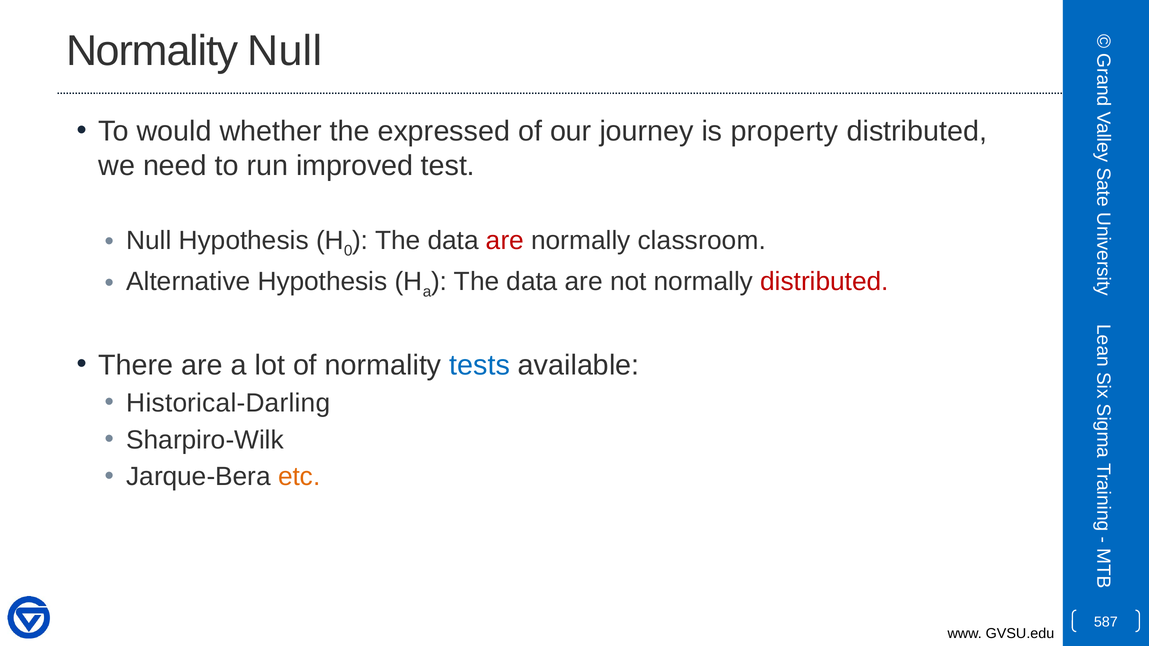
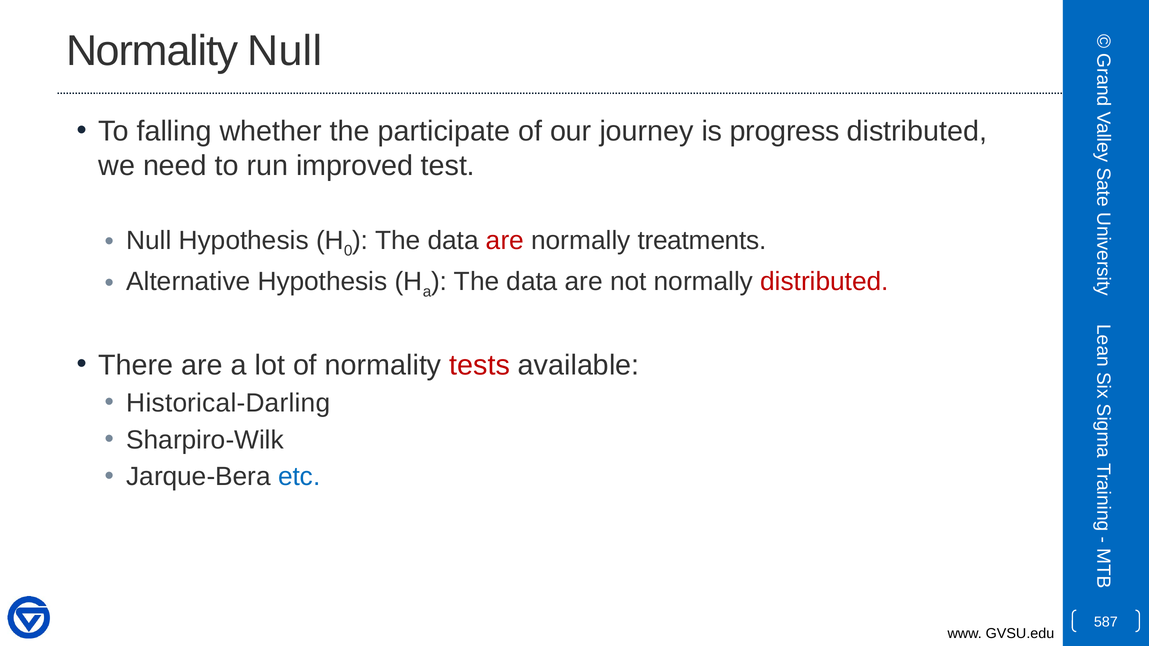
would: would -> falling
expressed: expressed -> participate
property: property -> progress
classroom: classroom -> treatments
tests colour: blue -> red
etc colour: orange -> blue
